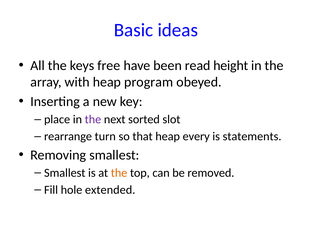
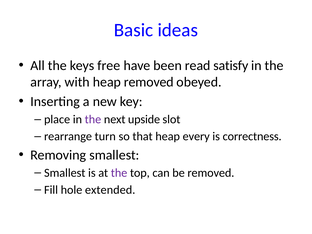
height: height -> satisfy
heap program: program -> removed
sorted: sorted -> upside
statements: statements -> correctness
the at (119, 173) colour: orange -> purple
